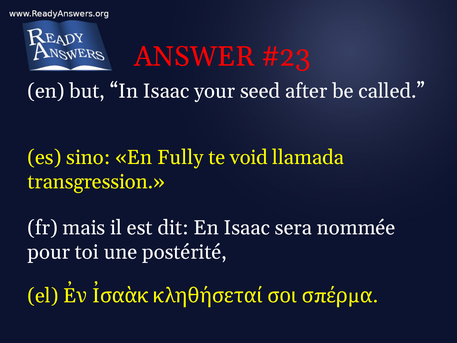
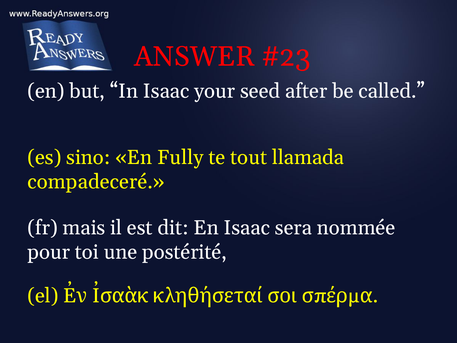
void: void -> tout
transgression: transgression -> compadeceré
